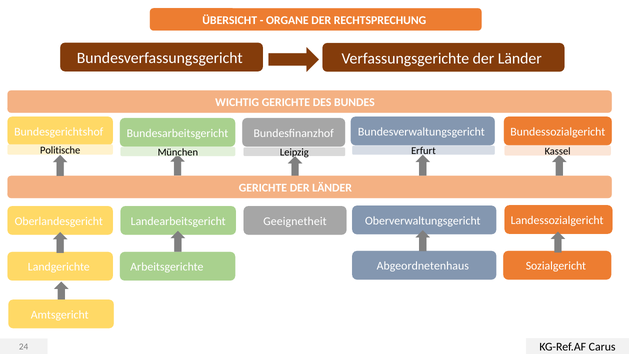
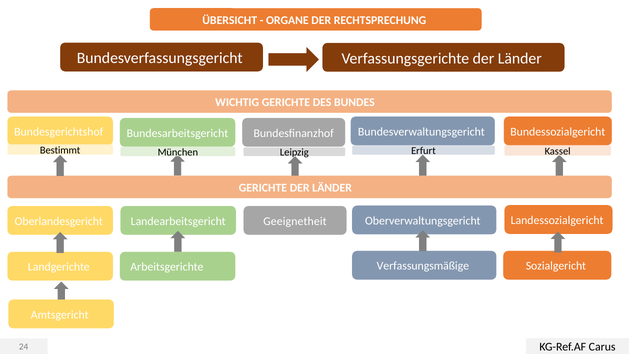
Politische: Politische -> Bestimmt
Abgeordnetenhaus: Abgeordnetenhaus -> Verfassungsmäßige
